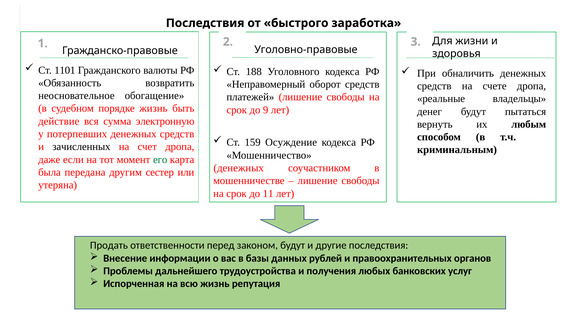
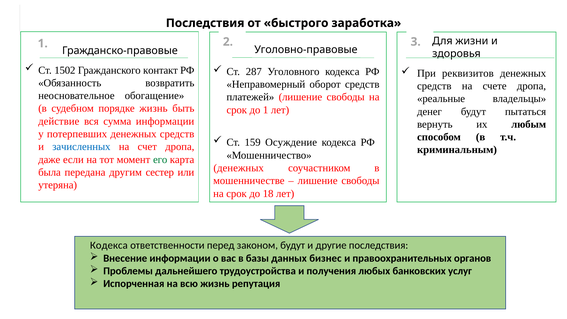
1101: 1101 -> 1502
валюты: валюты -> контакт
188: 188 -> 287
обналичить: обналичить -> реквизитов
до 9: 9 -> 1
сумма электронную: электронную -> информации
зачисленных colour: black -> blue
11: 11 -> 18
Продать at (109, 245): Продать -> Кодекса
рублей: рублей -> бизнес
